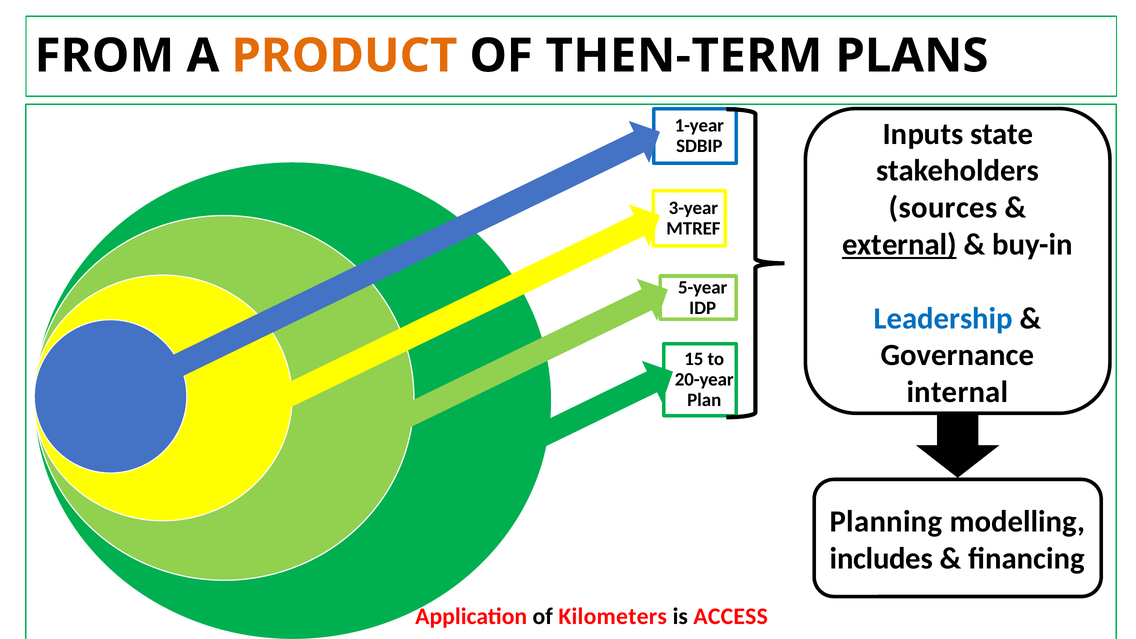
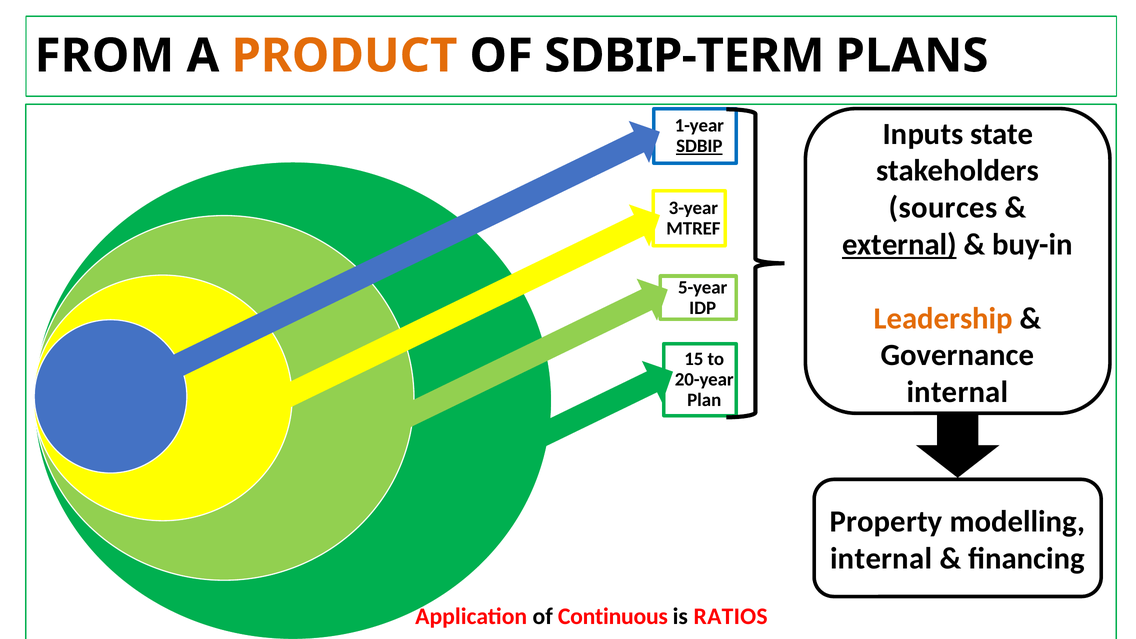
THEN-TERM: THEN-TERM -> SDBIP-TERM
SDBIP underline: none -> present
Leadership colour: blue -> orange
Planning: Planning -> Property
includes at (881, 559): includes -> internal
Kilometers: Kilometers -> Continuous
ACCESS: ACCESS -> RATIOS
